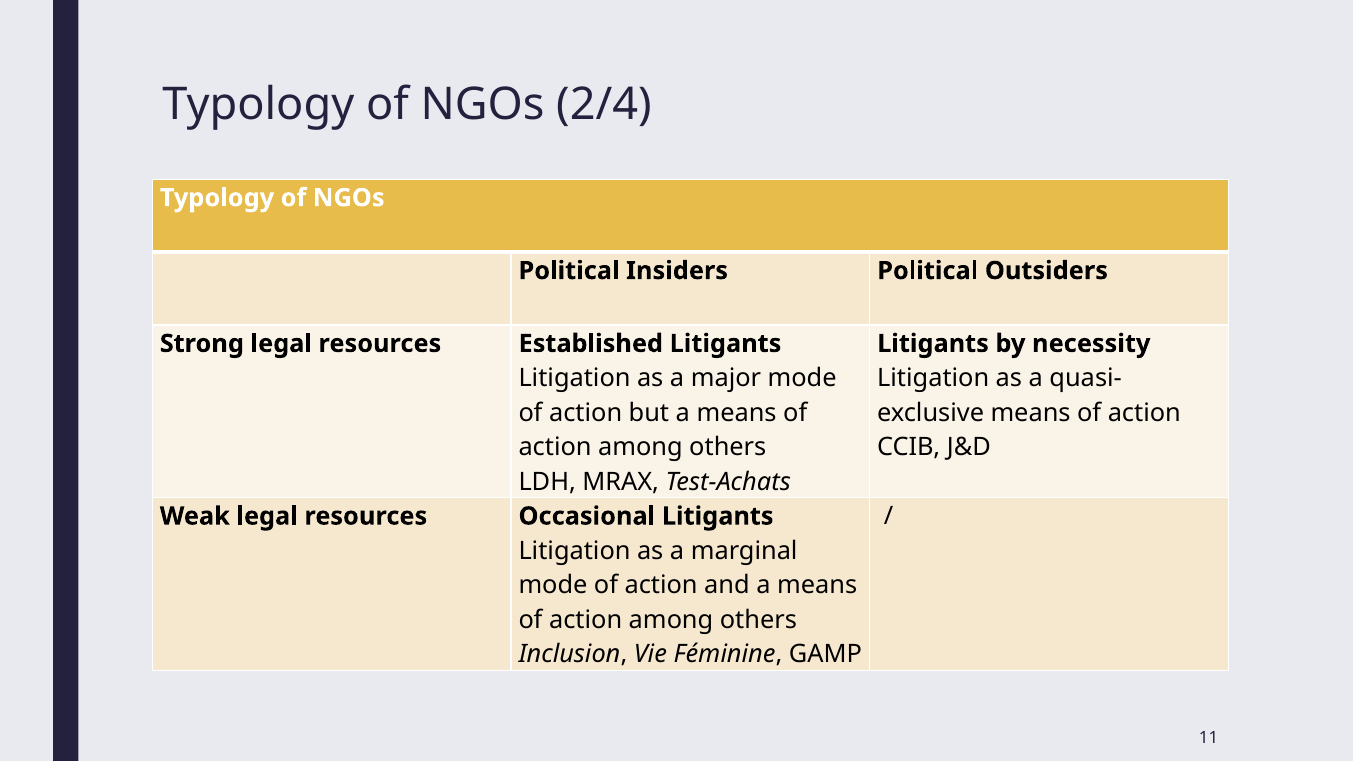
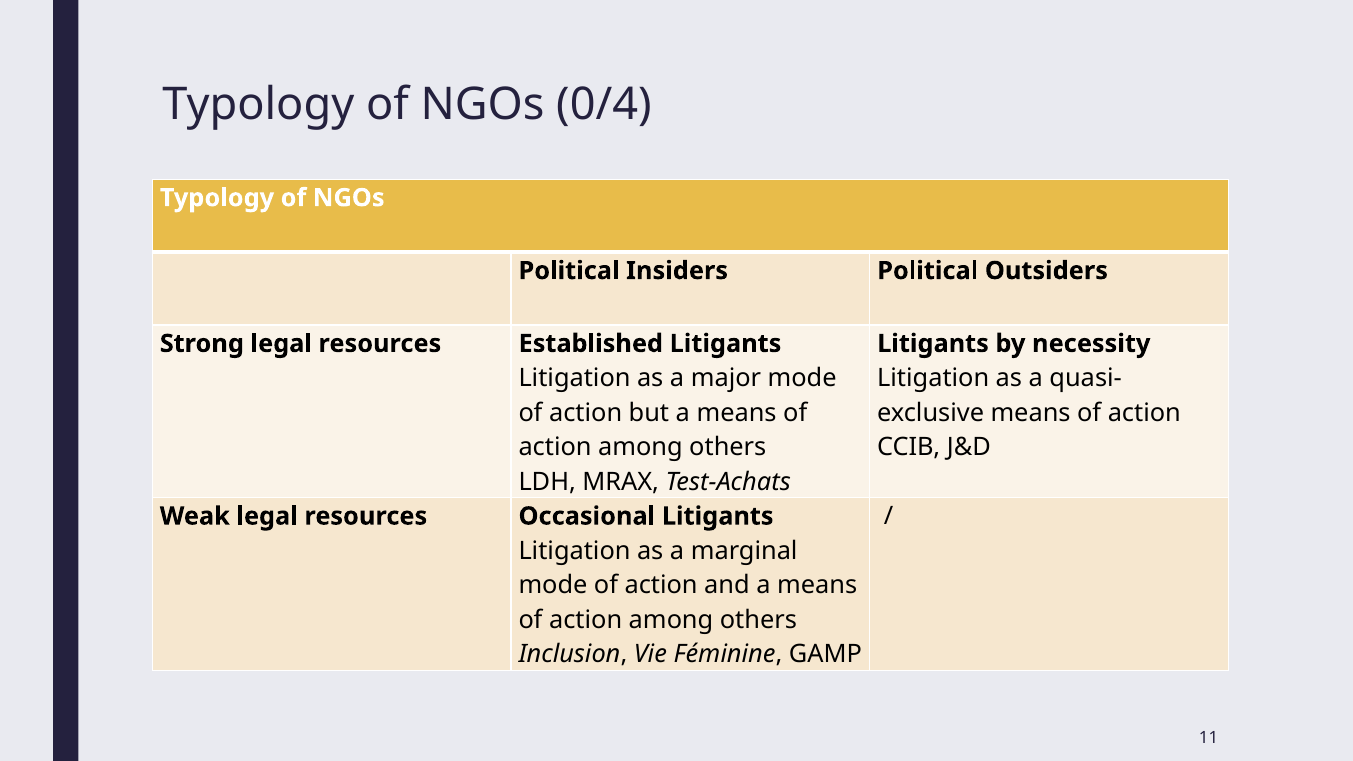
2/4: 2/4 -> 0/4
